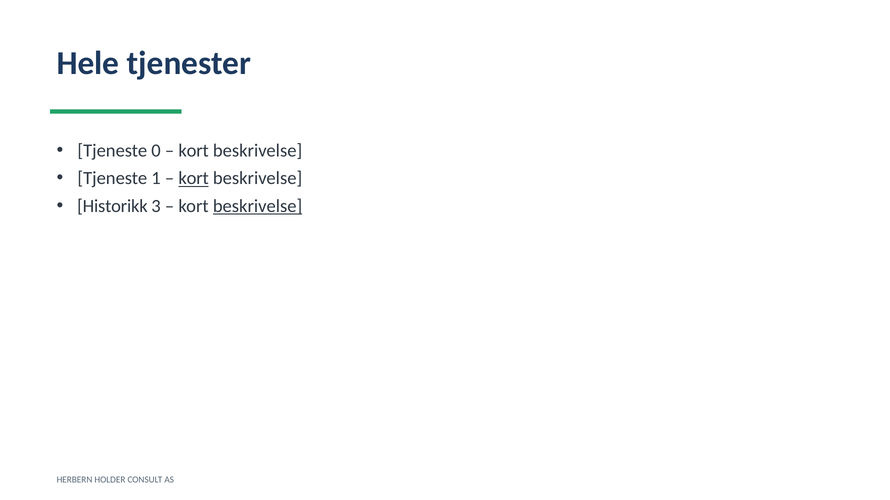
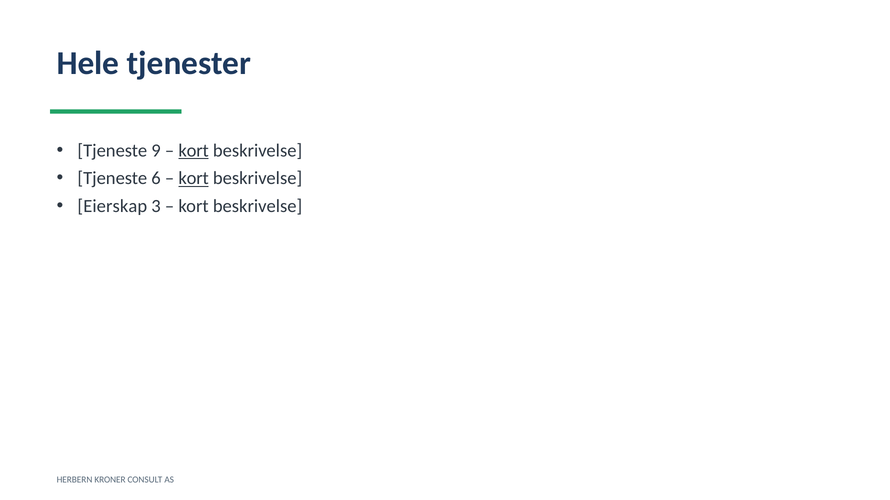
0: 0 -> 9
kort at (194, 151) underline: none -> present
1: 1 -> 6
Historikk: Historikk -> Eierskap
beskrivelse at (258, 206) underline: present -> none
HOLDER: HOLDER -> KRONER
